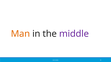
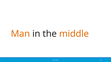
middle colour: purple -> orange
